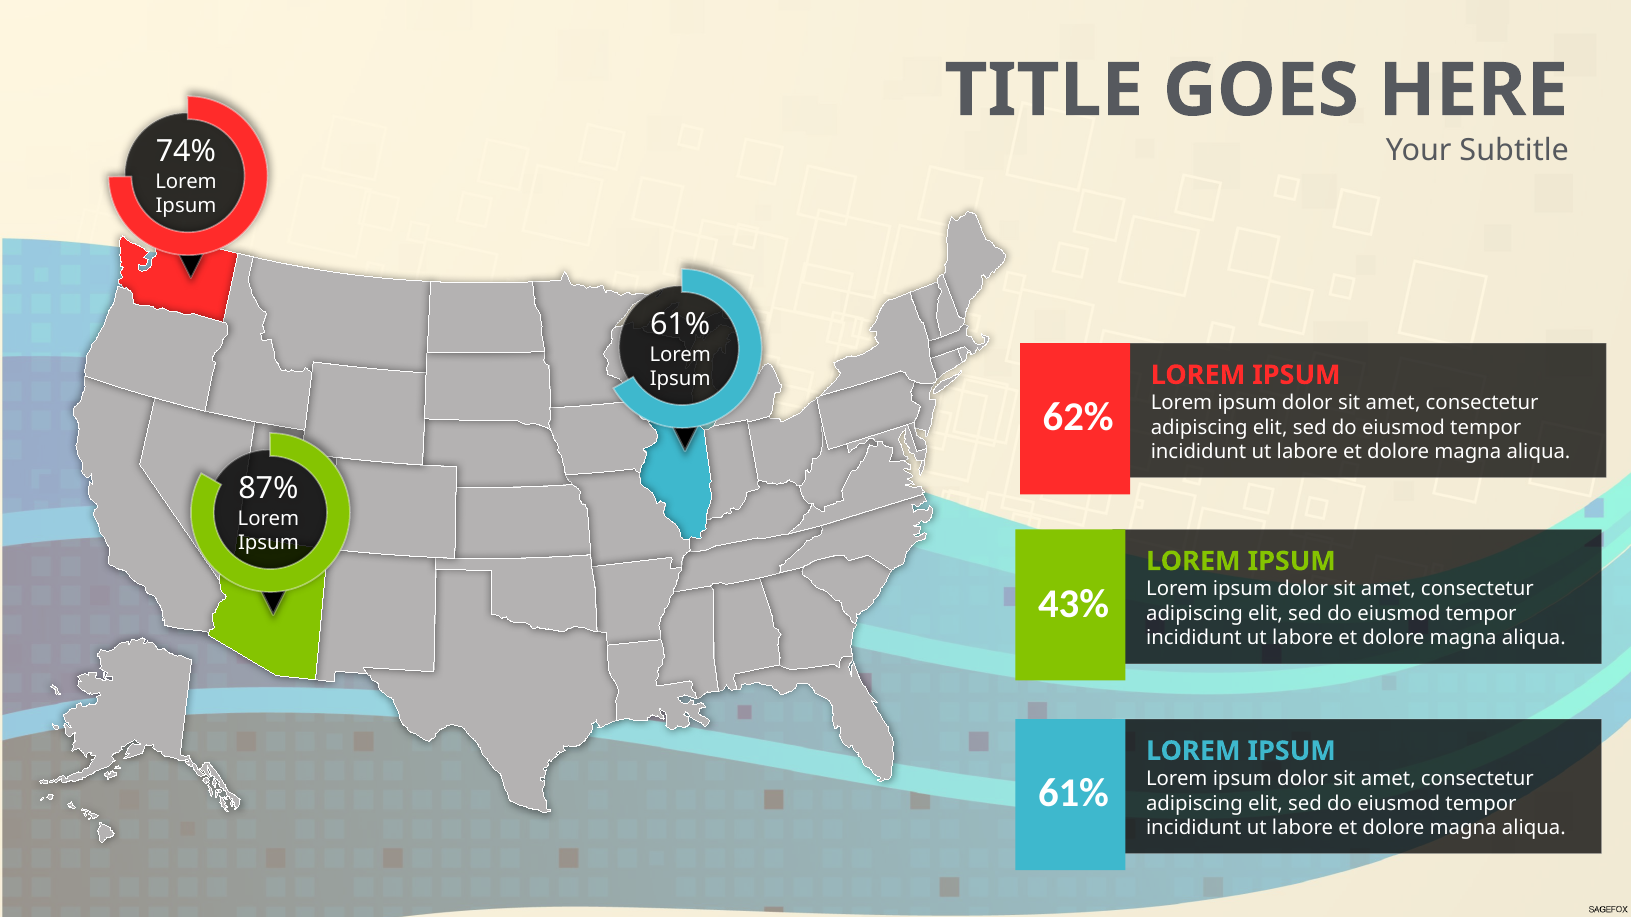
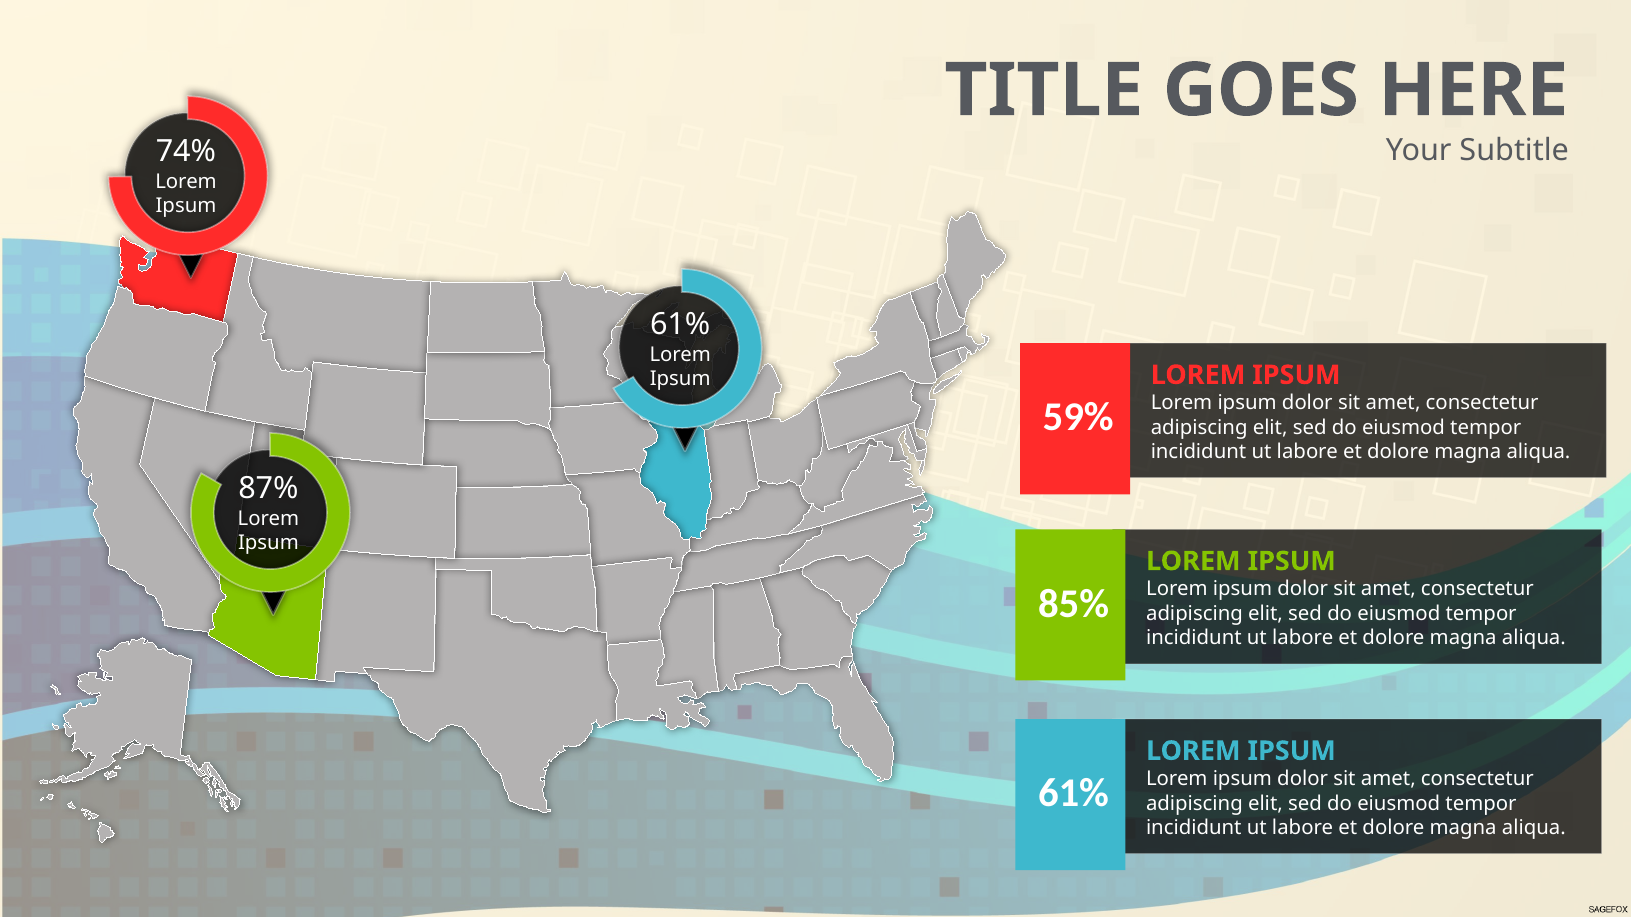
62%: 62% -> 59%
43%: 43% -> 85%
